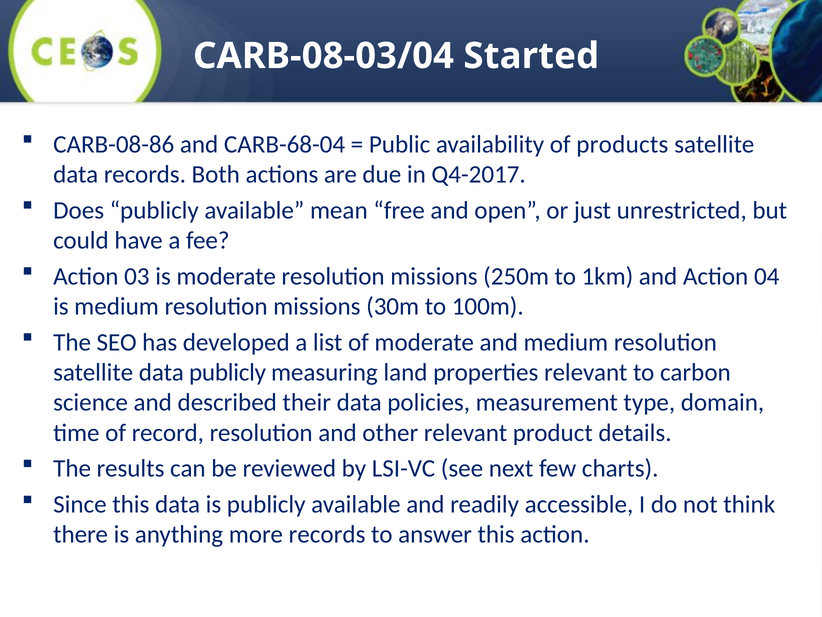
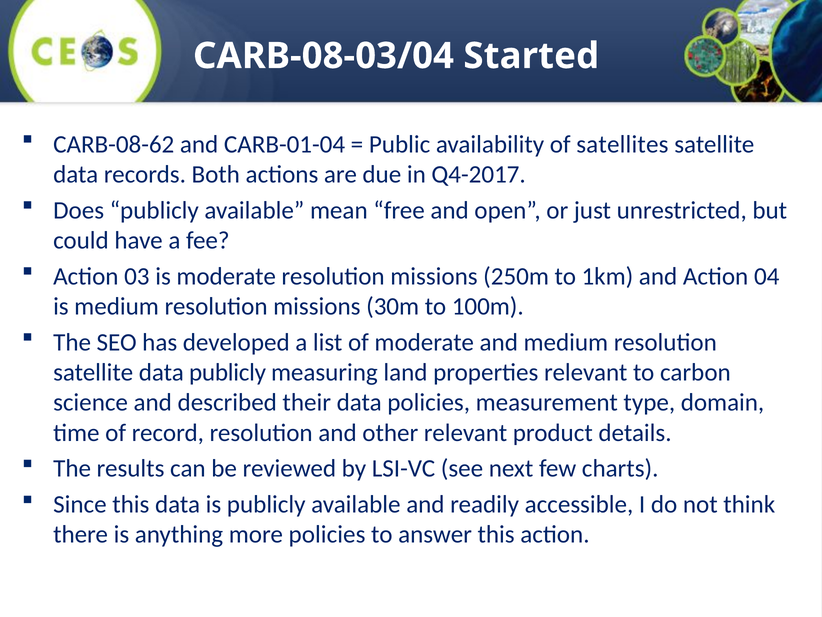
CARB-08-86: CARB-08-86 -> CARB-08-62
CARB-68-04: CARB-68-04 -> CARB-01-04
products: products -> satellites
more records: records -> policies
